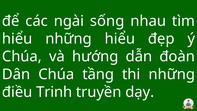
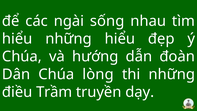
tầng: tầng -> lòng
Trinh: Trinh -> Trầm
